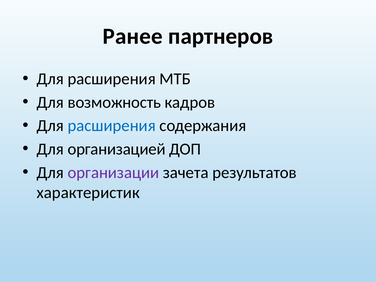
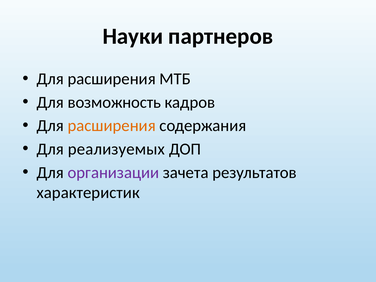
Ранее: Ранее -> Науки
расширения at (112, 126) colour: blue -> orange
организацией: организацией -> реализуемых
